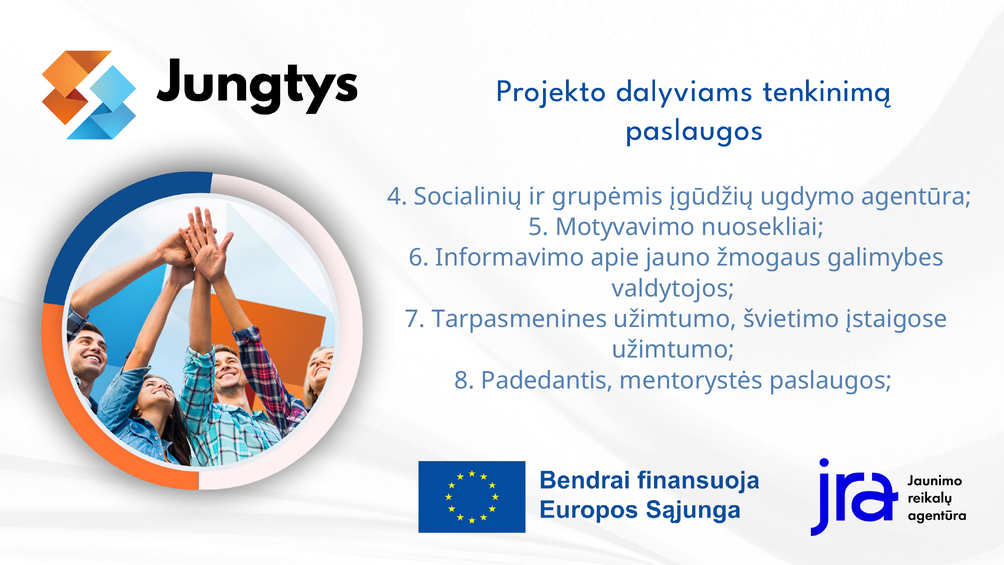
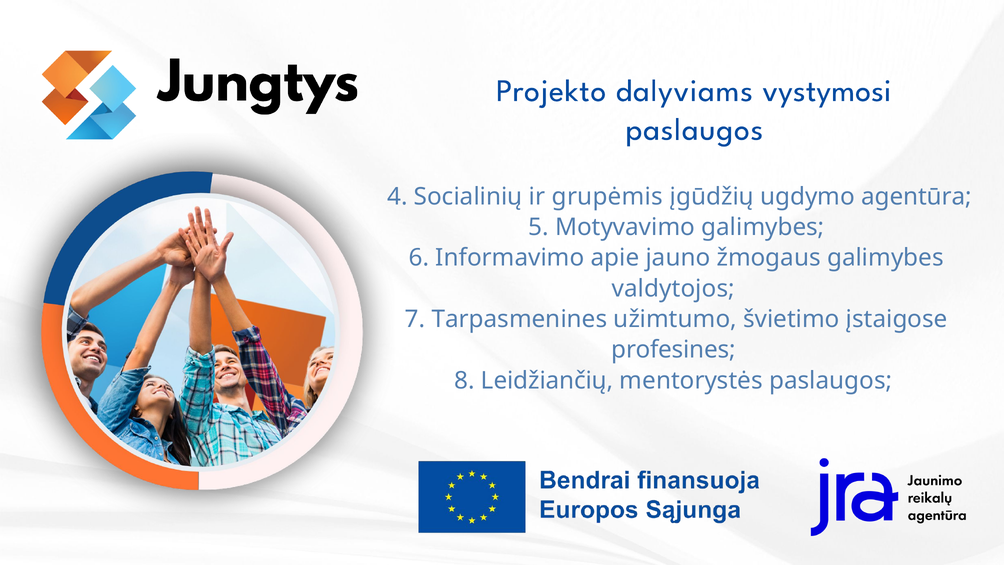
tenkinimą: tenkinimą -> vystymosi
Motyvavimo nuosekliai: nuosekliai -> galimybes
užimtumo at (673, 350): užimtumo -> profesines
Padedantis: Padedantis -> Leidžiančių
